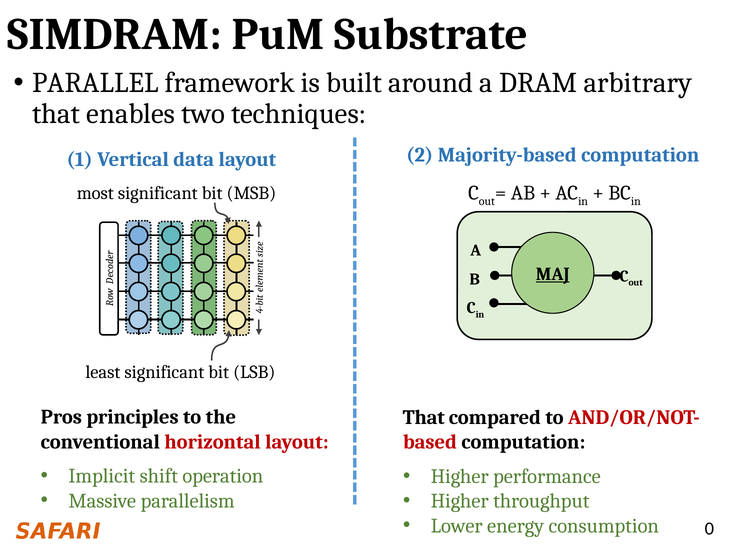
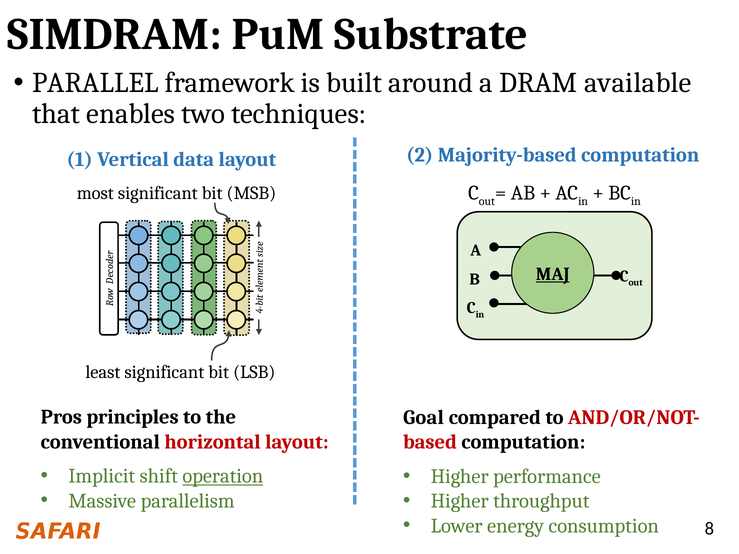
arbitrary: arbitrary -> available
That at (424, 418): That -> Goal
operation underline: none -> present
0: 0 -> 8
